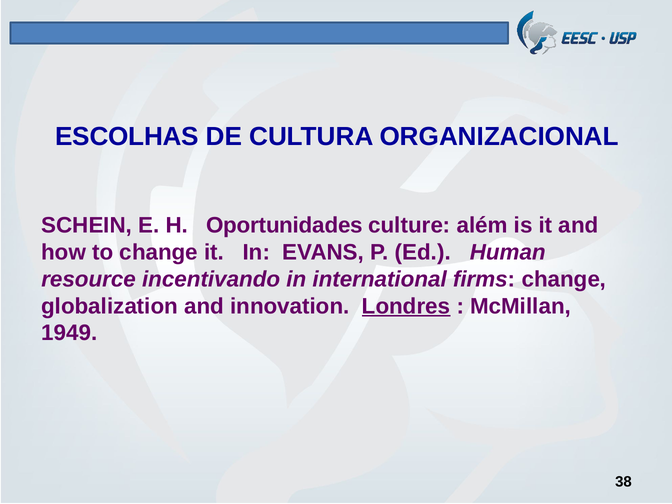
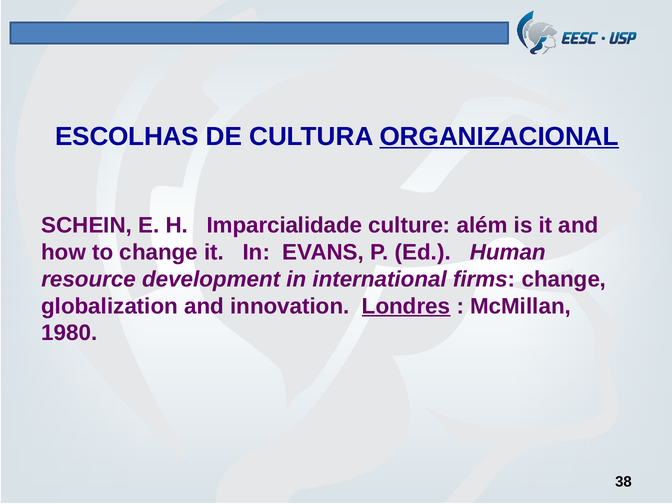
ORGANIZACIONAL underline: none -> present
Oportunidades: Oportunidades -> Imparcialidade
incentivando: incentivando -> development
1949: 1949 -> 1980
